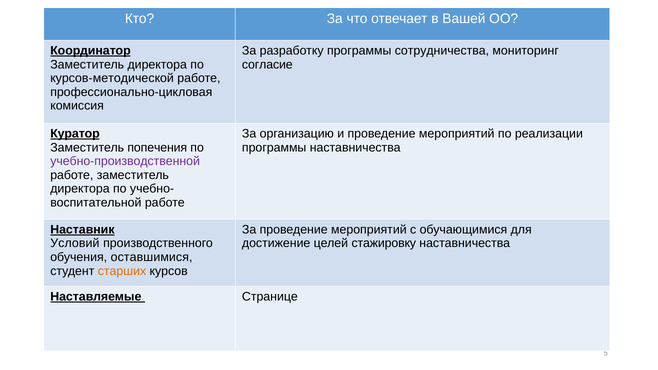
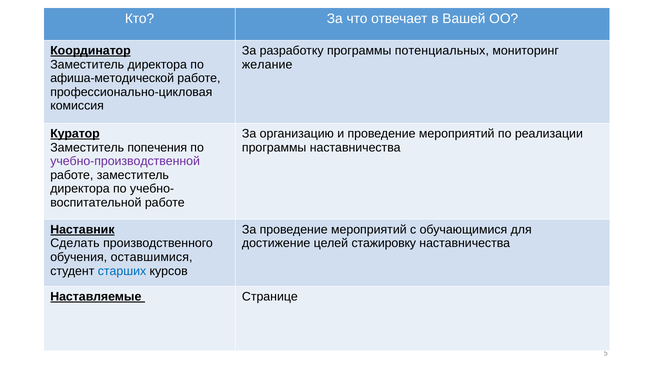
сотрудничества: сотрудничества -> потенциальных
согласие: согласие -> желание
курсов-методической: курсов-методической -> афиша-методической
Условий: Условий -> Сделать
старших colour: orange -> blue
